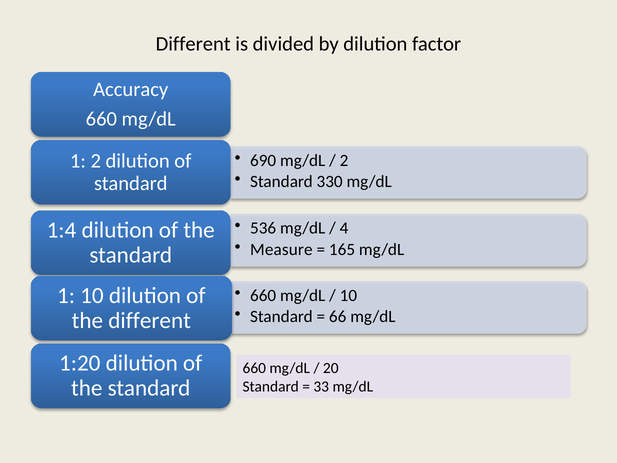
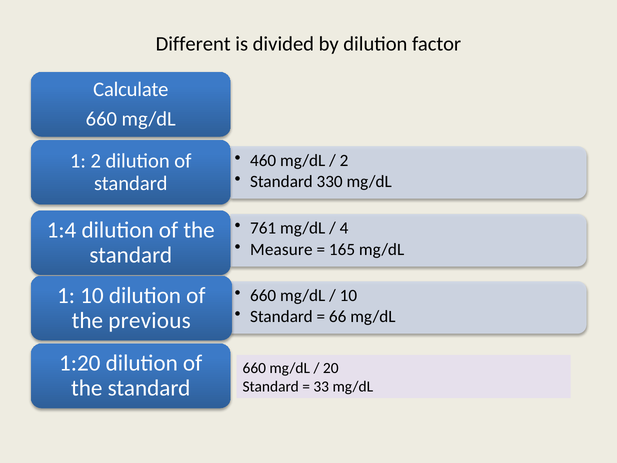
Accuracy: Accuracy -> Calculate
690: 690 -> 460
536: 536 -> 761
different at (150, 320): different -> previous
